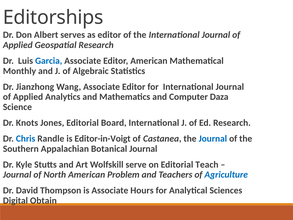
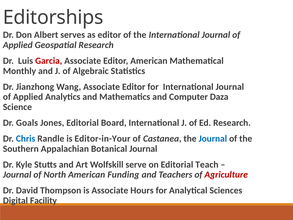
Garcia colour: blue -> red
Knots: Knots -> Goals
Editor-in-Voigt: Editor-in-Voigt -> Editor-in-Your
Problem: Problem -> Funding
Agriculture colour: blue -> red
Obtain: Obtain -> Facility
